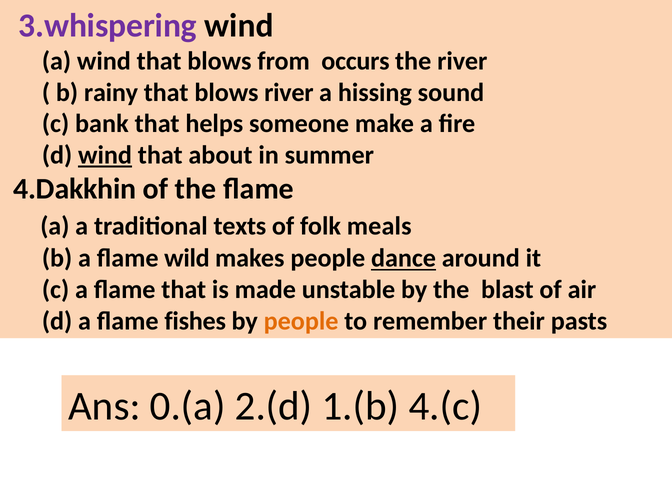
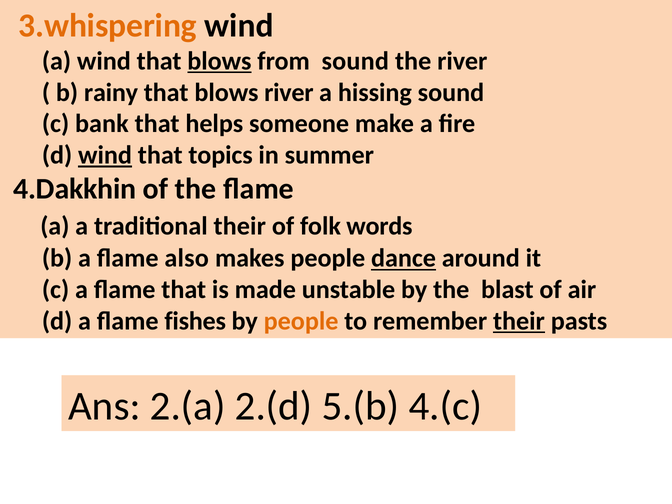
3.whispering colour: purple -> orange
blows at (219, 61) underline: none -> present
from occurs: occurs -> sound
about: about -> topics
traditional texts: texts -> their
meals: meals -> words
wild: wild -> also
their at (519, 321) underline: none -> present
0.(a: 0.(a -> 2.(a
1.(b: 1.(b -> 5.(b
